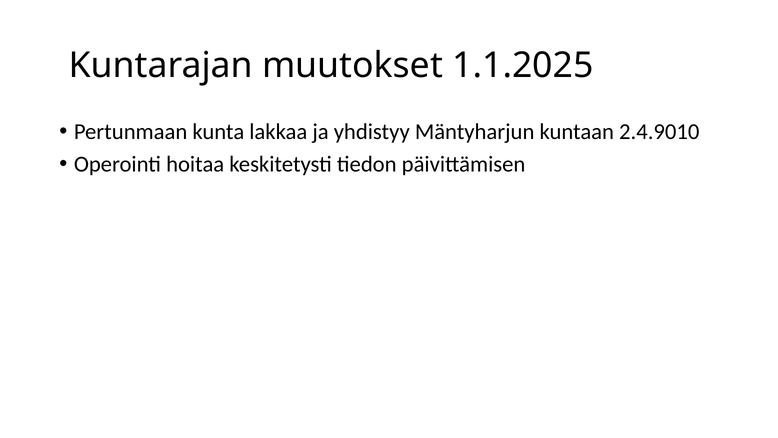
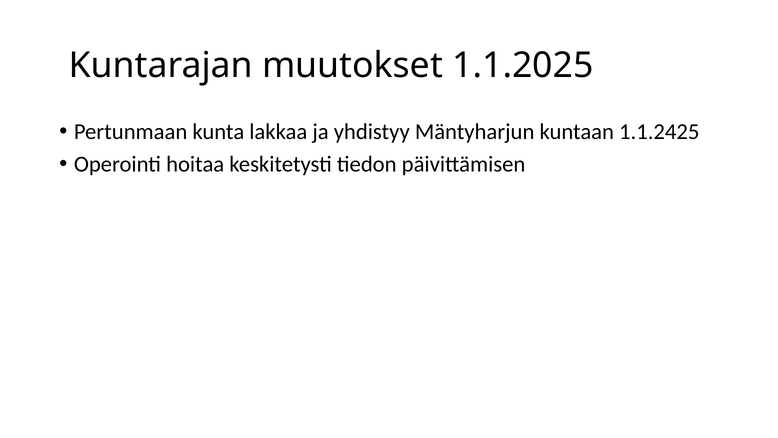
2.4.9010: 2.4.9010 -> 1.1.2425
